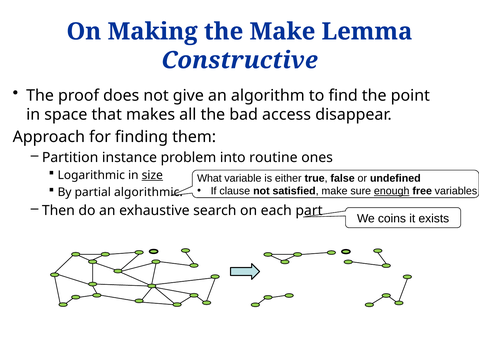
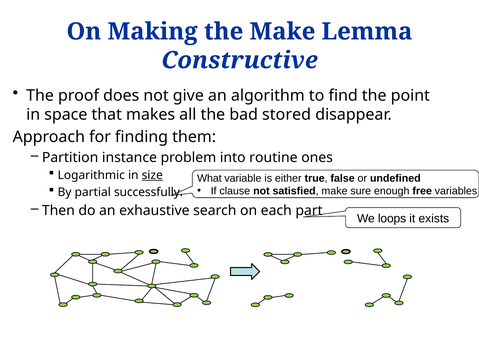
access: access -> stored
enough underline: present -> none
algorithmic: algorithmic -> successfully
coins: coins -> loops
